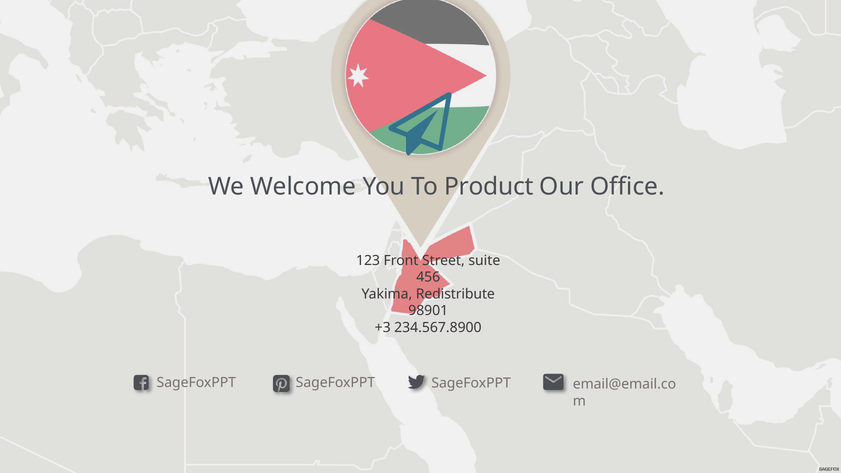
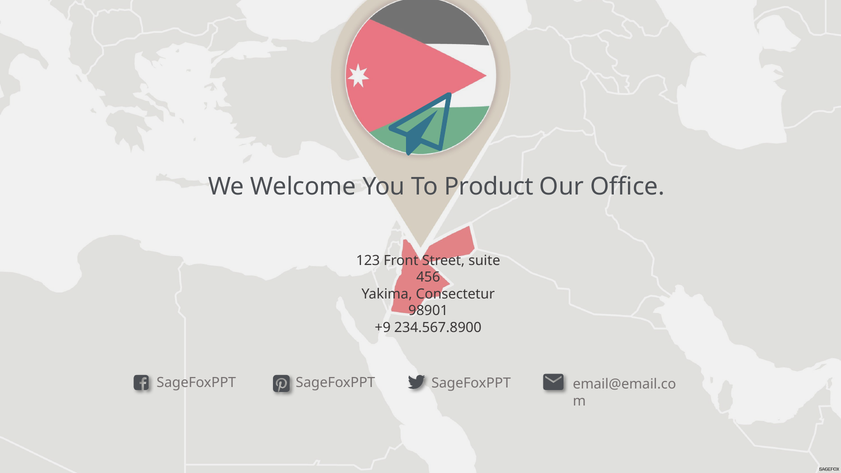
Redistribute: Redistribute -> Consectetur
+3: +3 -> +9
